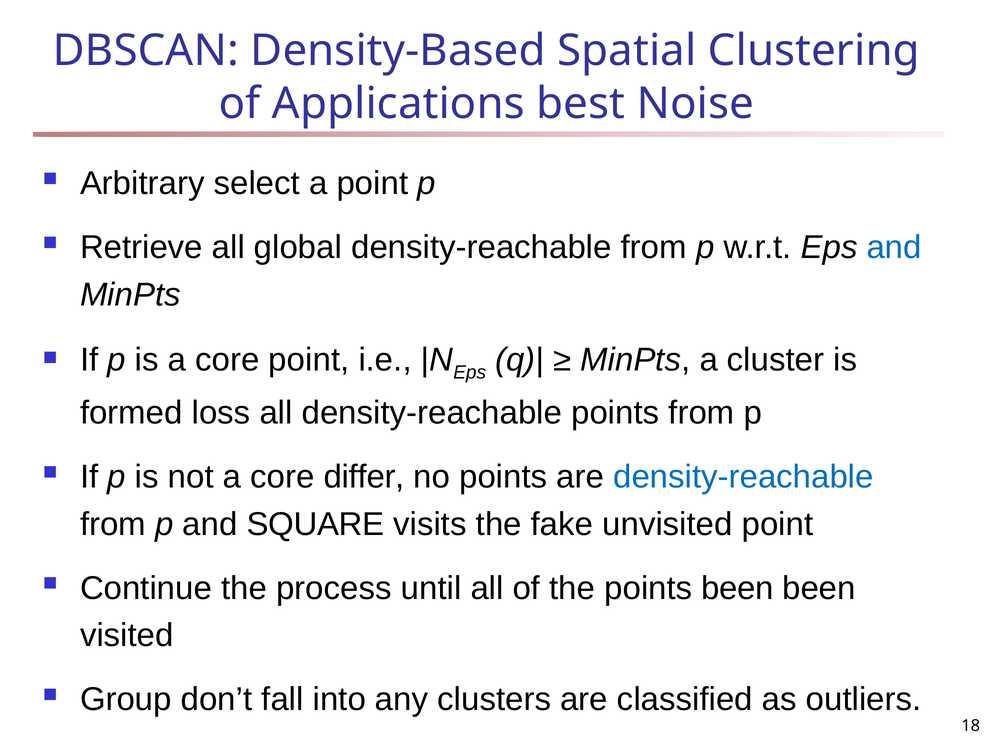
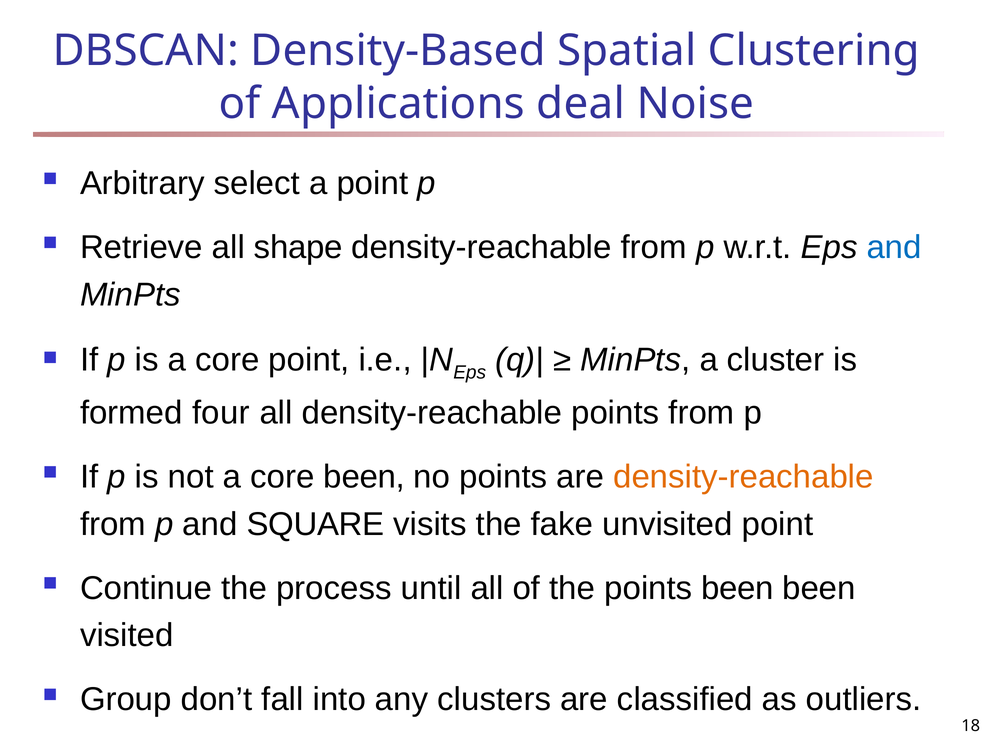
best: best -> deal
global: global -> shape
loss: loss -> four
core differ: differ -> been
density-reachable at (743, 477) colour: blue -> orange
